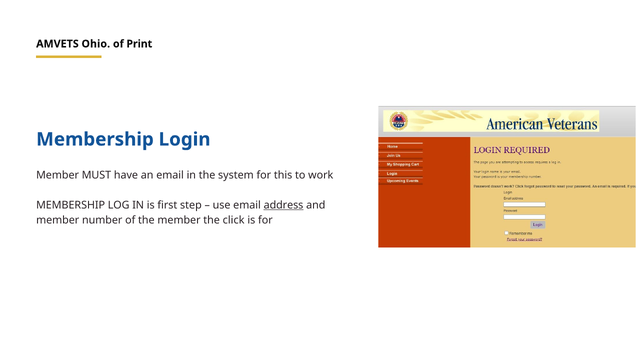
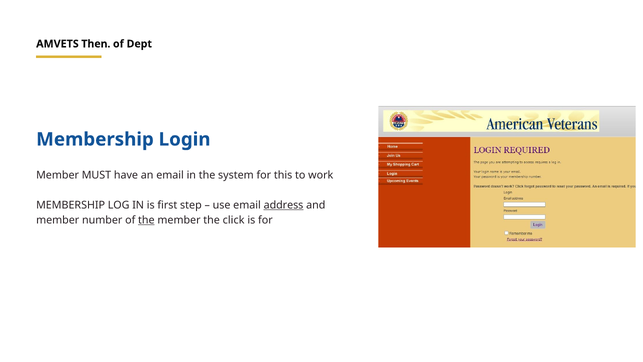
Ohio: Ohio -> Then
Print: Print -> Dept
the at (146, 220) underline: none -> present
